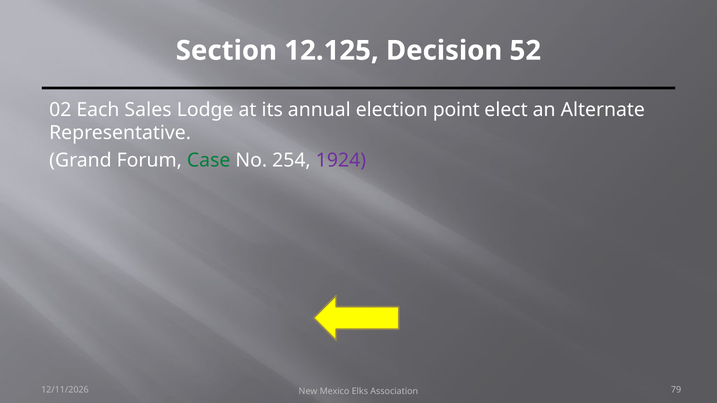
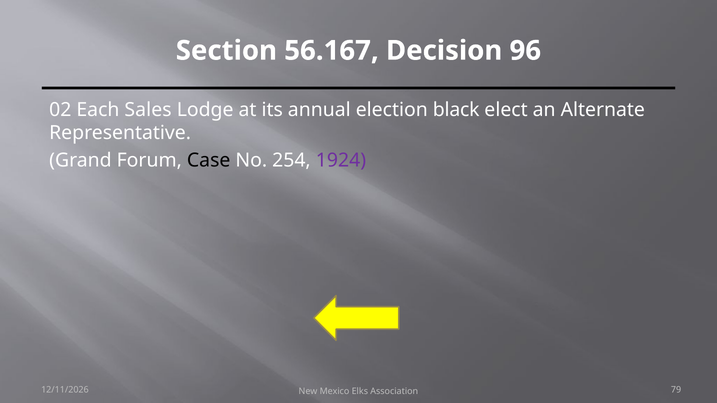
12.125: 12.125 -> 56.167
52: 52 -> 96
point: point -> black
Case colour: green -> black
